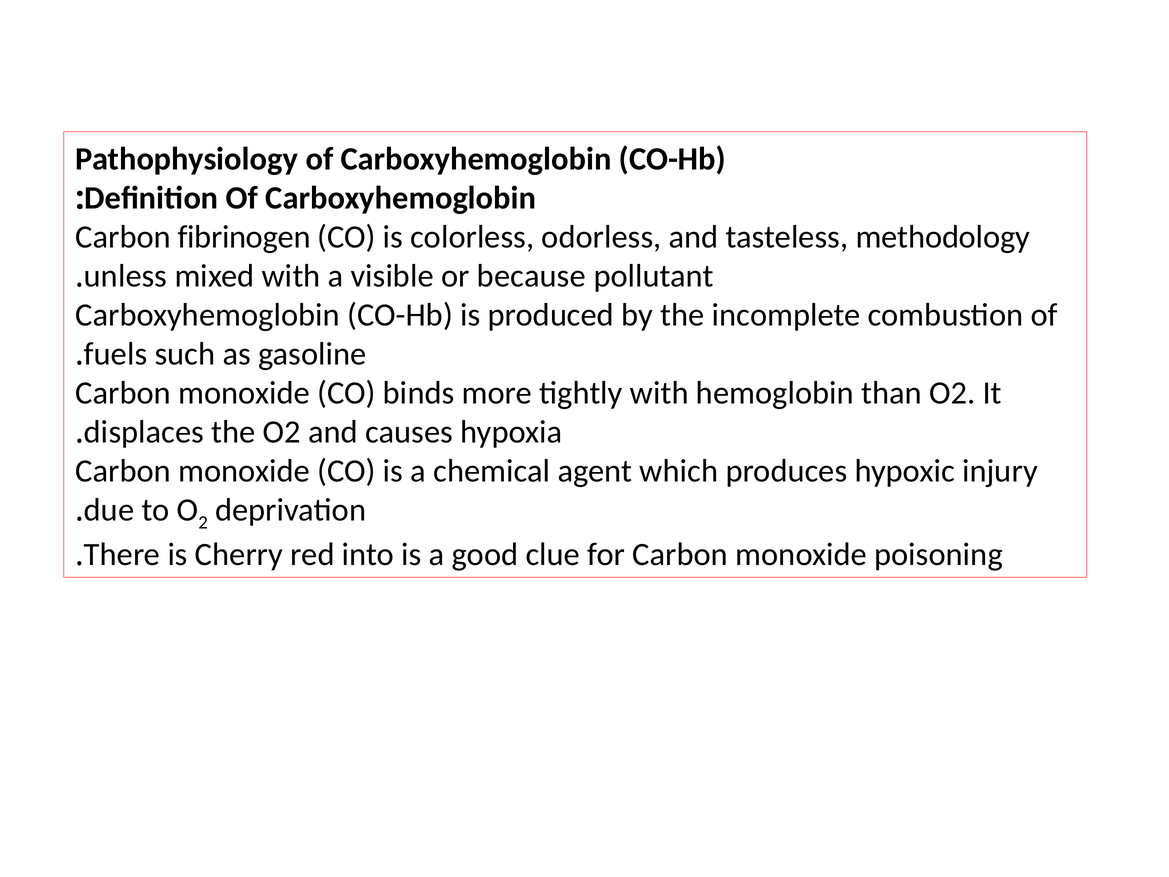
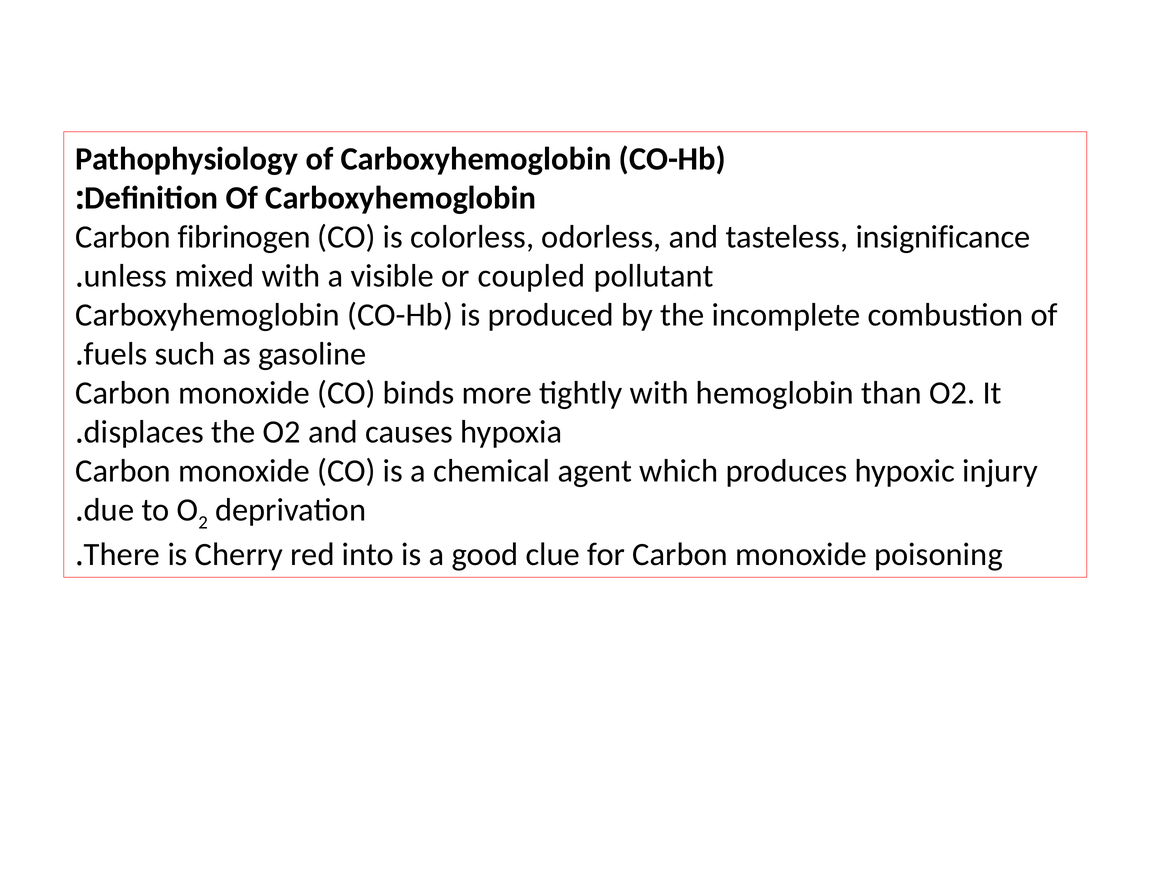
methodology: methodology -> insignificance
because: because -> coupled
